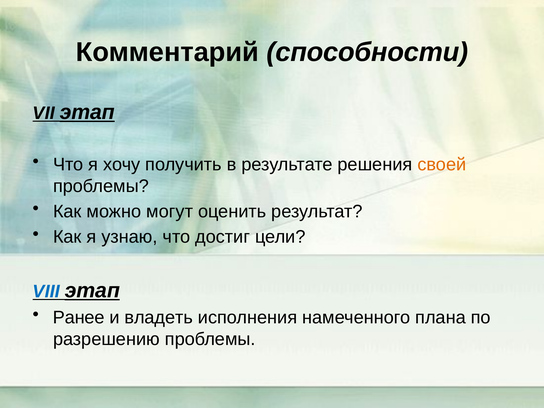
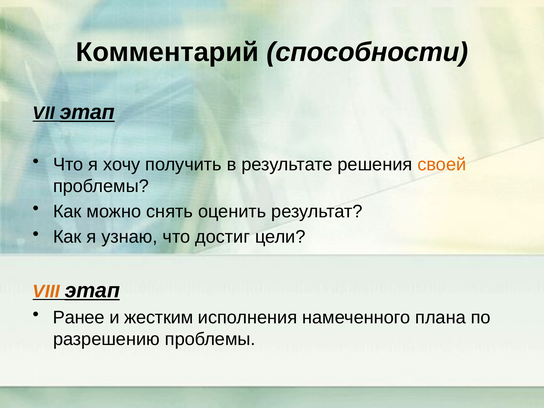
могут: могут -> снять
VIII colour: blue -> orange
владеть: владеть -> жестким
